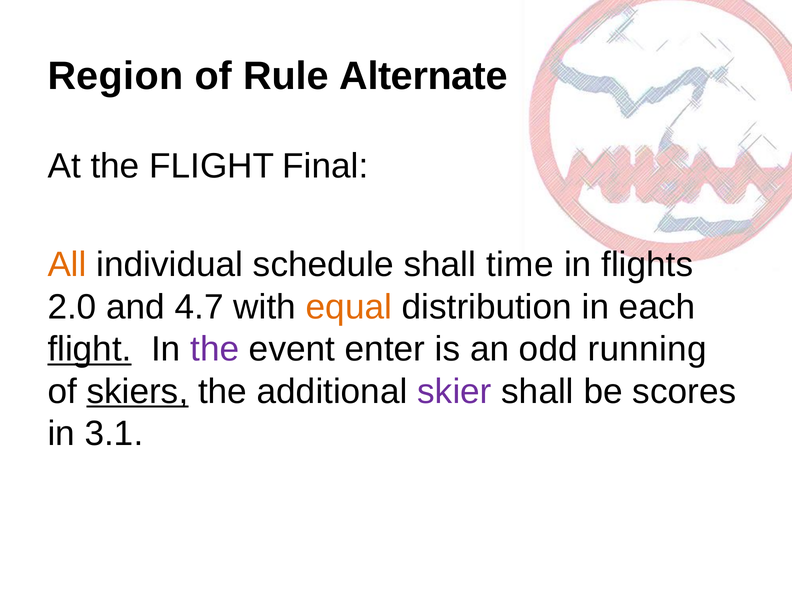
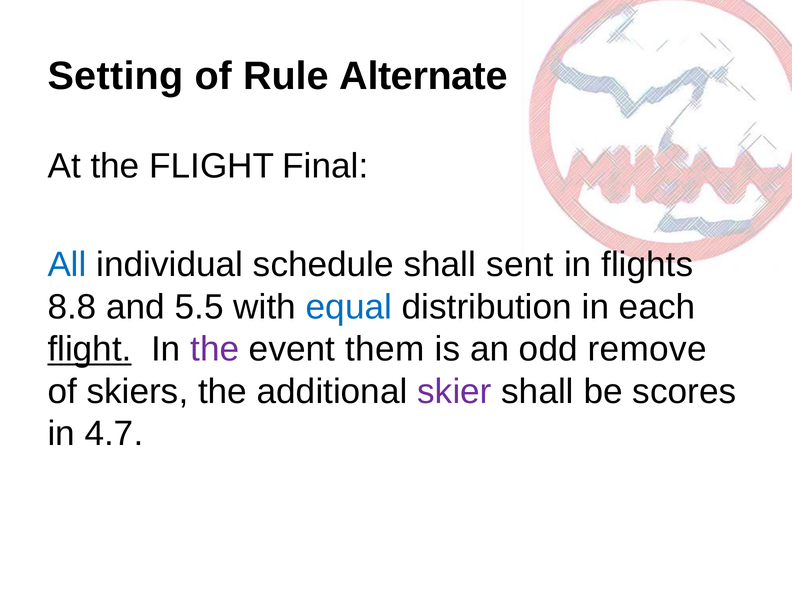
Region: Region -> Setting
All colour: orange -> blue
time: time -> sent
2.0: 2.0 -> 8.8
4.7: 4.7 -> 5.5
equal colour: orange -> blue
enter: enter -> them
running: running -> remove
skiers underline: present -> none
3.1: 3.1 -> 4.7
